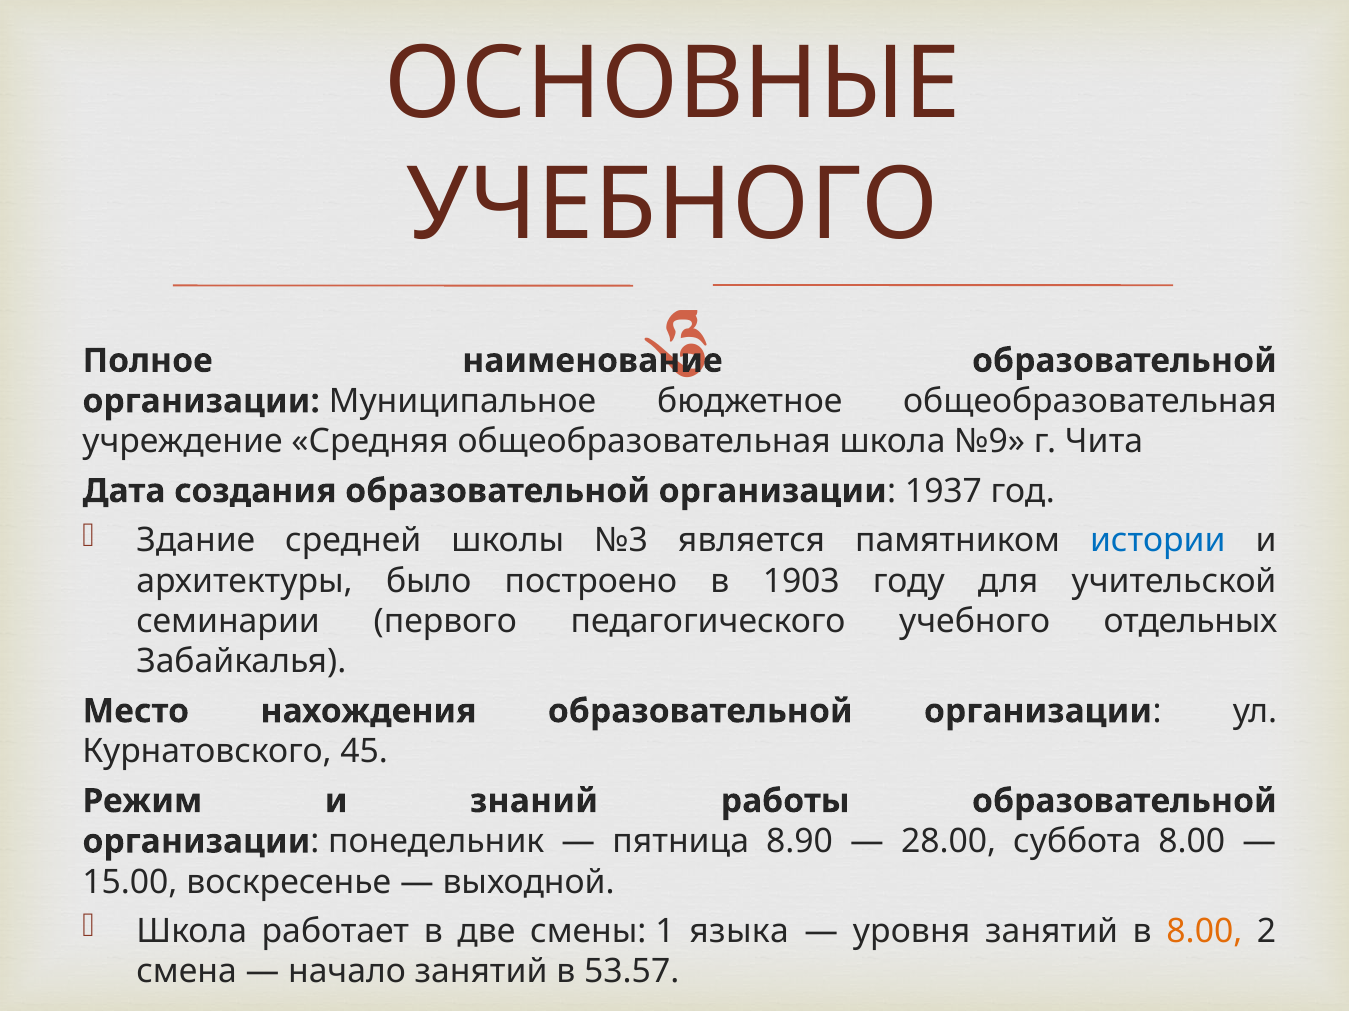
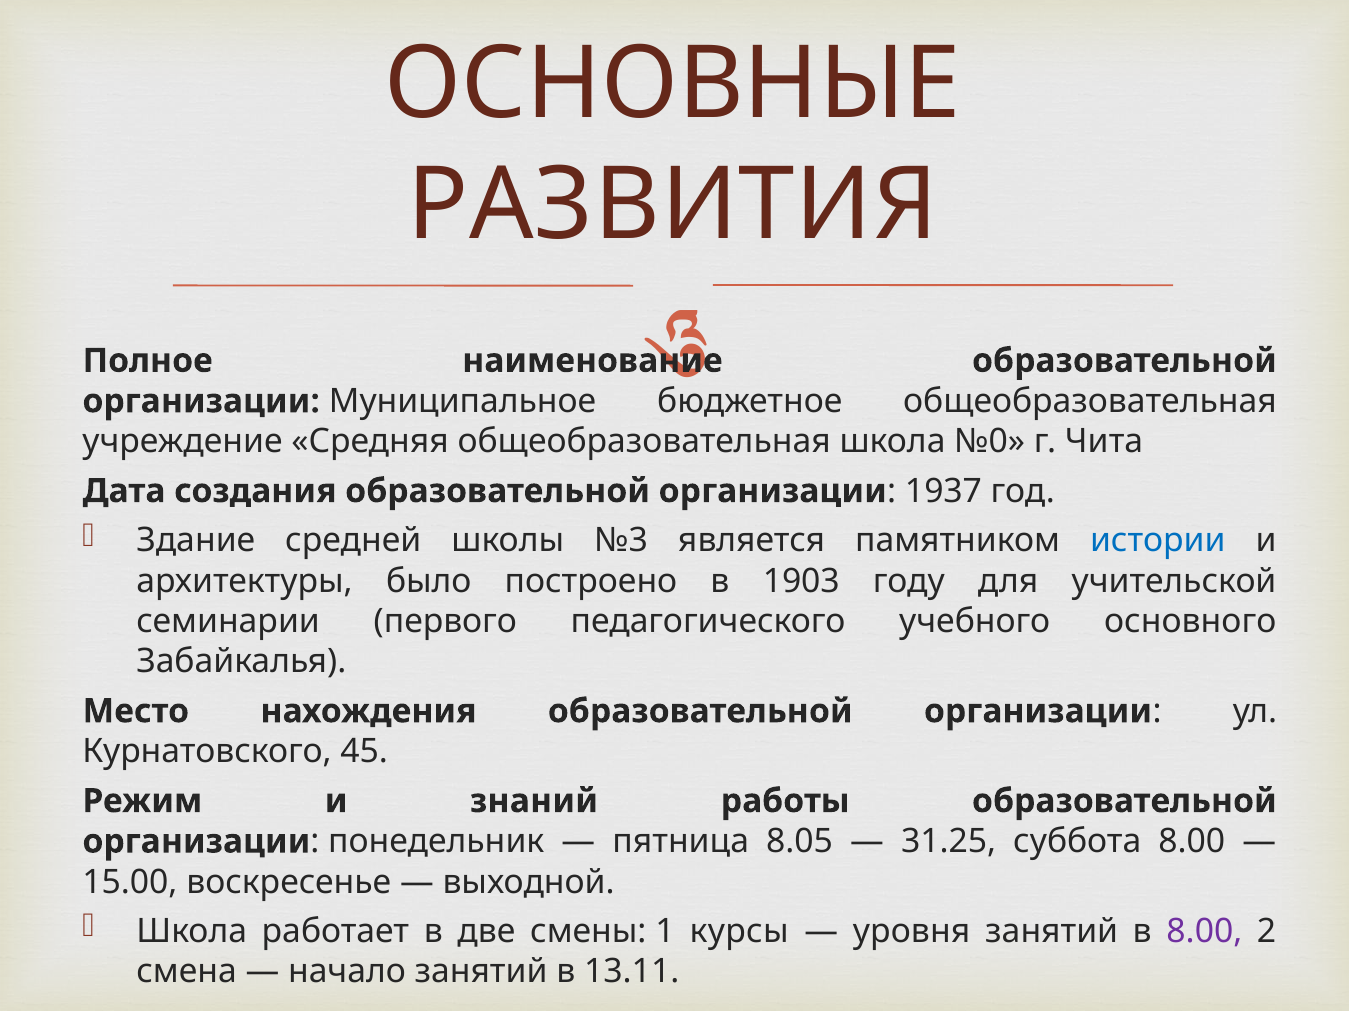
УЧЕБНОГО at (673, 205): УЧЕБНОГО -> РАЗВИТИЯ
№9: №9 -> №0
отдельных: отдельных -> основного
8.90: 8.90 -> 8.05
28.00: 28.00 -> 31.25
языка: языка -> курсы
8.00 at (1204, 932) colour: orange -> purple
53.57: 53.57 -> 13.11
